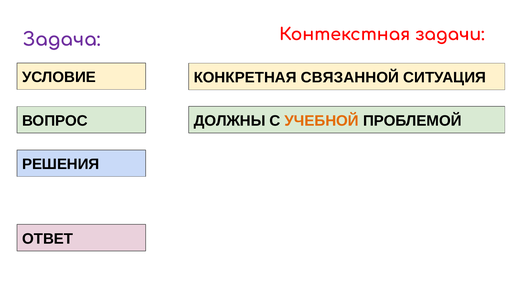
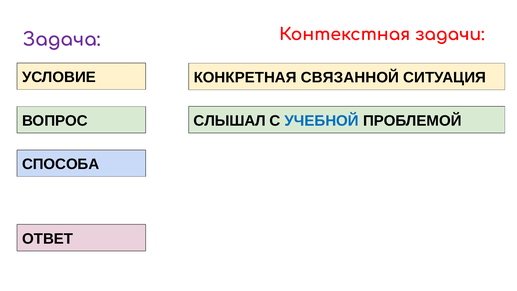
ДОЛЖНЫ: ДОЛЖНЫ -> СЛЫШАЛ
УЧЕБНОЙ colour: orange -> blue
РЕШЕНИЯ: РЕШЕНИЯ -> СПОСОБА
